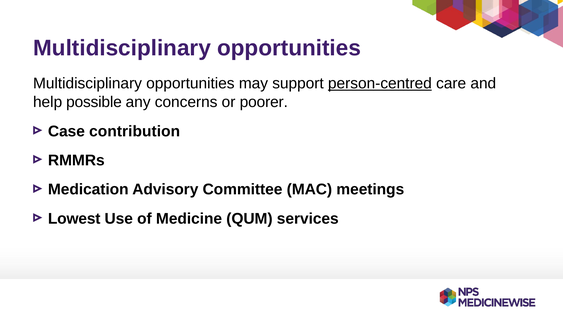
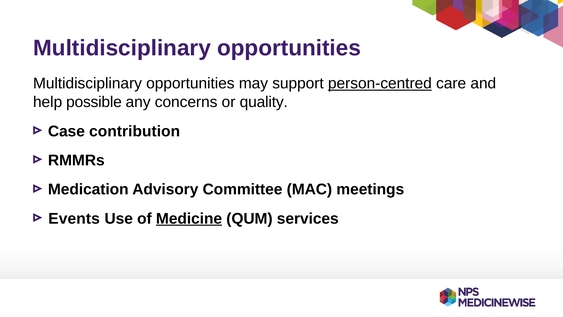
poorer: poorer -> quality
Lowest: Lowest -> Events
Medicine underline: none -> present
